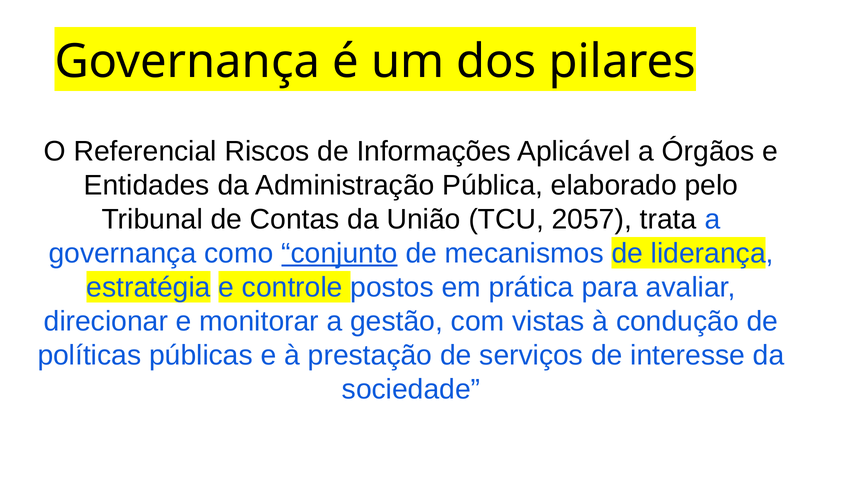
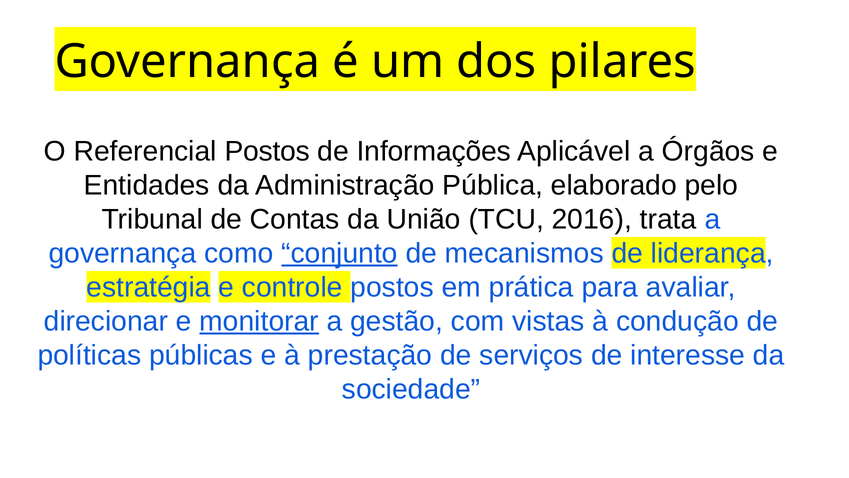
Referencial Riscos: Riscos -> Postos
2057: 2057 -> 2016
monitorar underline: none -> present
